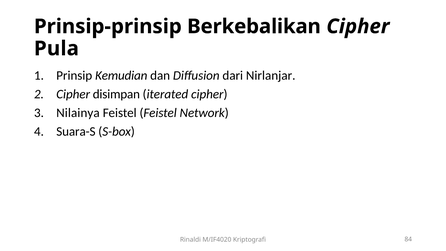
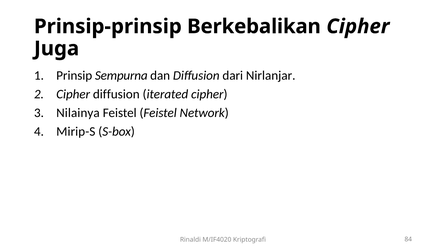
Pula: Pula -> Juga
Kemudian: Kemudian -> Sempurna
Cipher disimpan: disimpan -> diffusion
Suara-S: Suara-S -> Mirip-S
